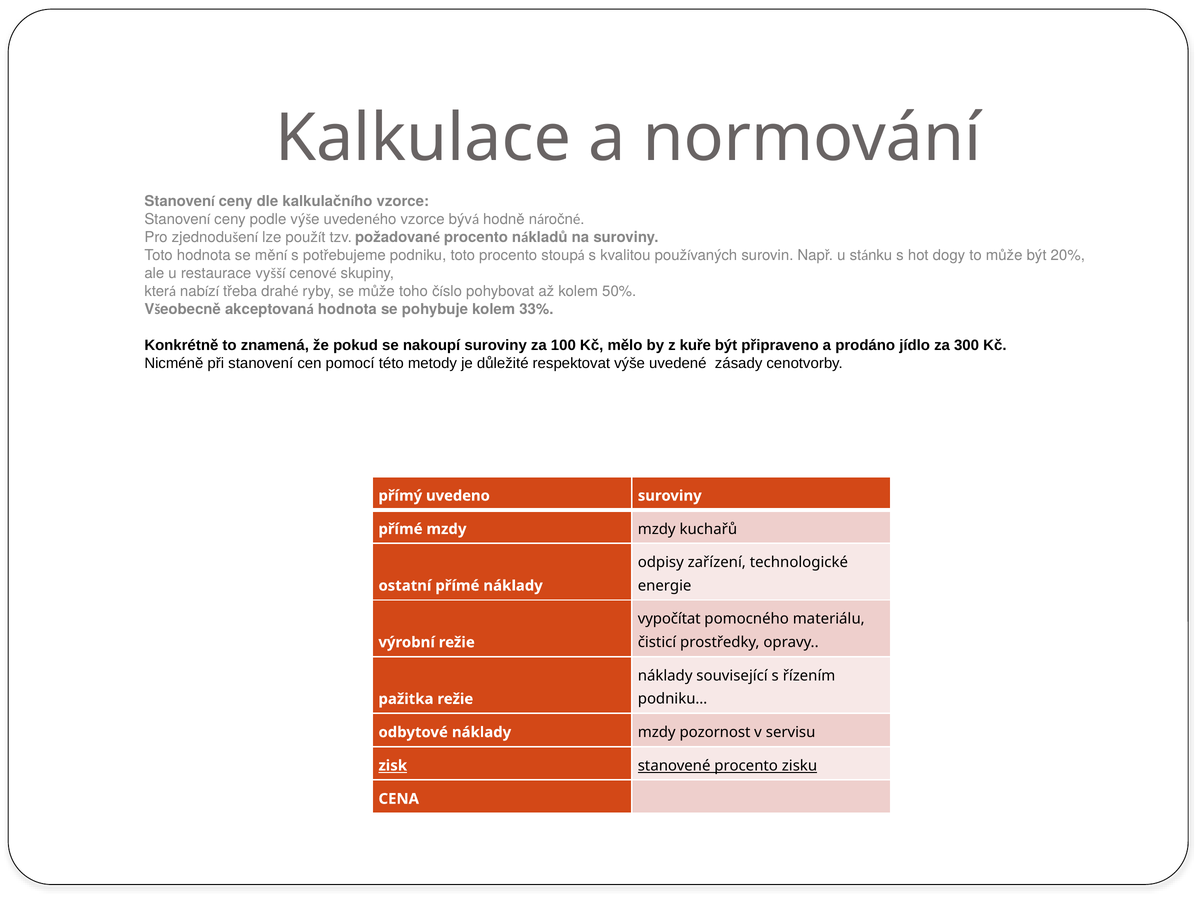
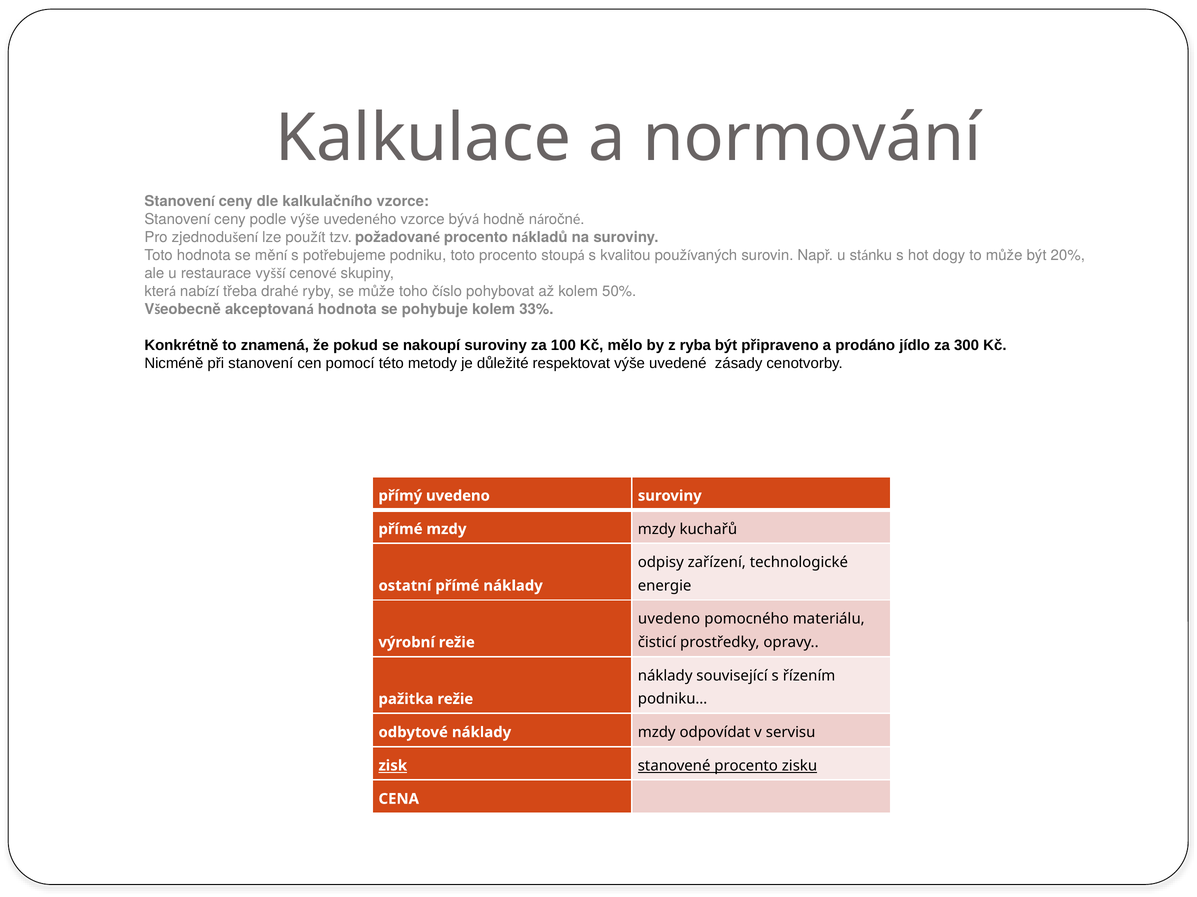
kuře: kuře -> ryba
vypočítat at (669, 620): vypočítat -> uvedeno
pozornost: pozornost -> odpovídat
